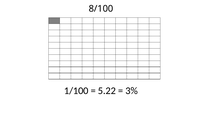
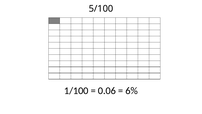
8/100: 8/100 -> 5/100
5.22: 5.22 -> 0.06
3%: 3% -> 6%
